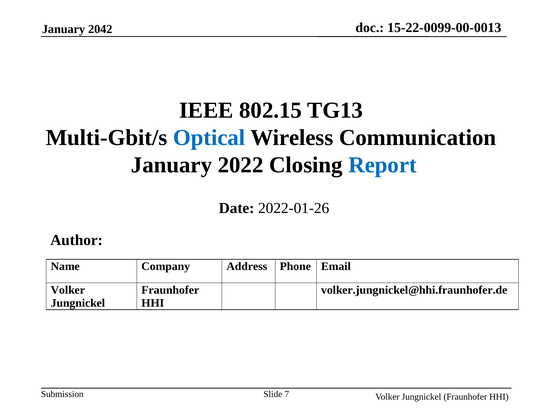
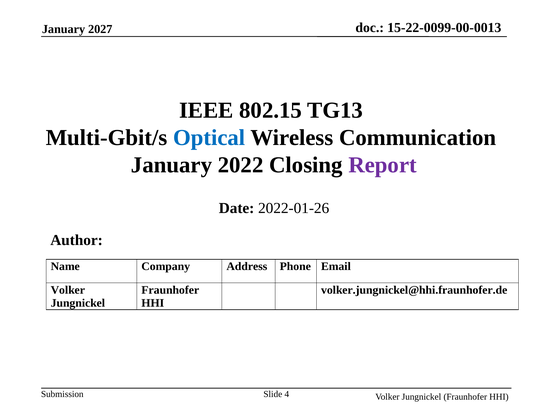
2042: 2042 -> 2027
Report colour: blue -> purple
7: 7 -> 4
